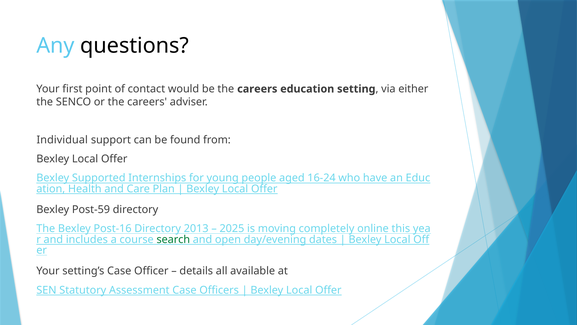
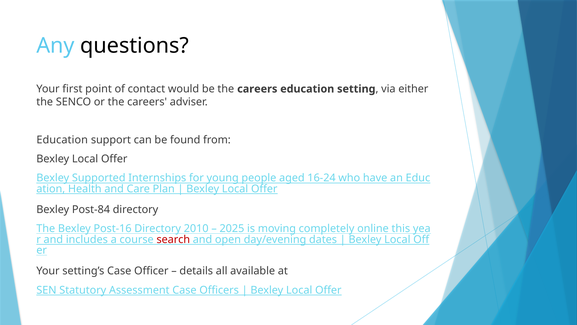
Individual at (62, 140): Individual -> Education
Post-59: Post-59 -> Post-84
2013: 2013 -> 2010
search colour: green -> red
